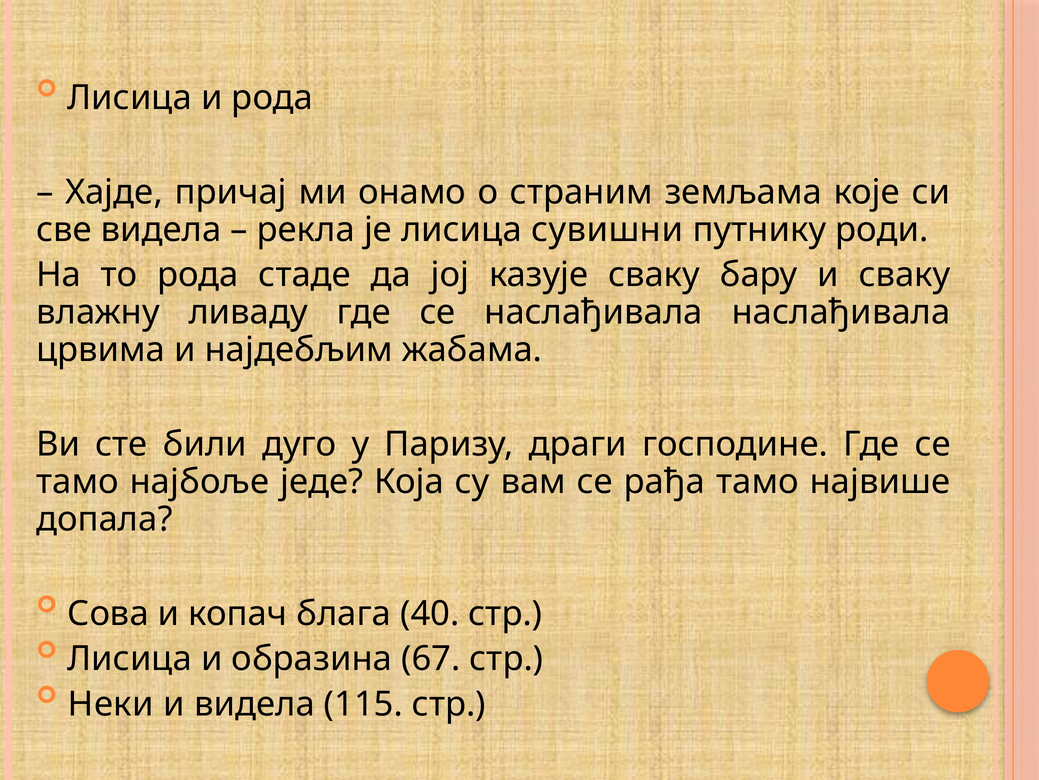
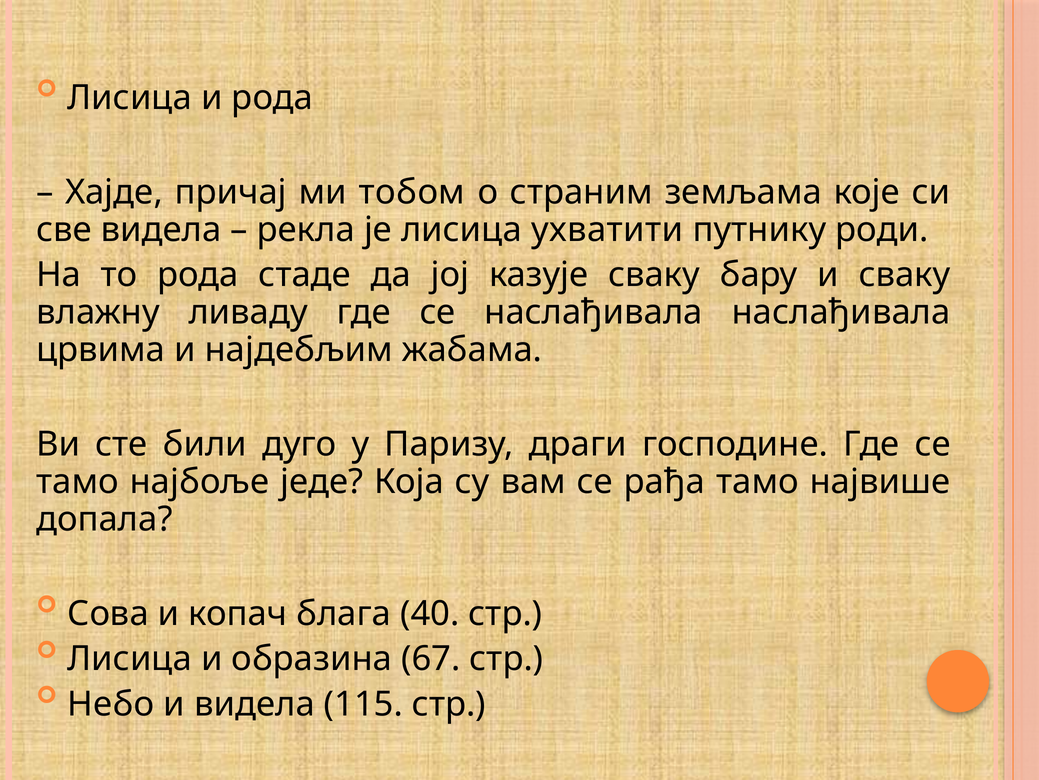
онамо: онамо -> тобом
сувишни: сувишни -> ухватити
Неки: Неки -> Небо
